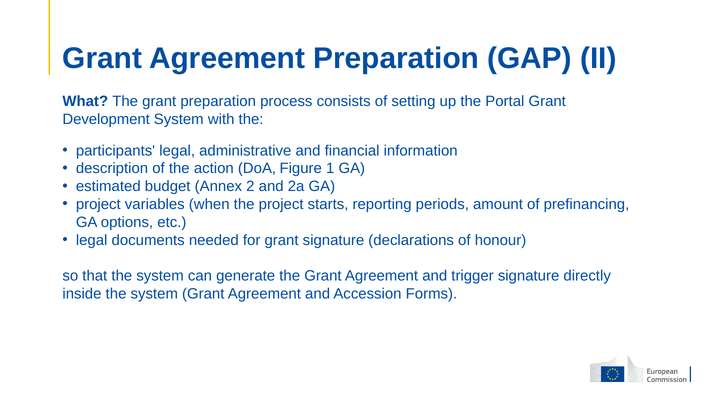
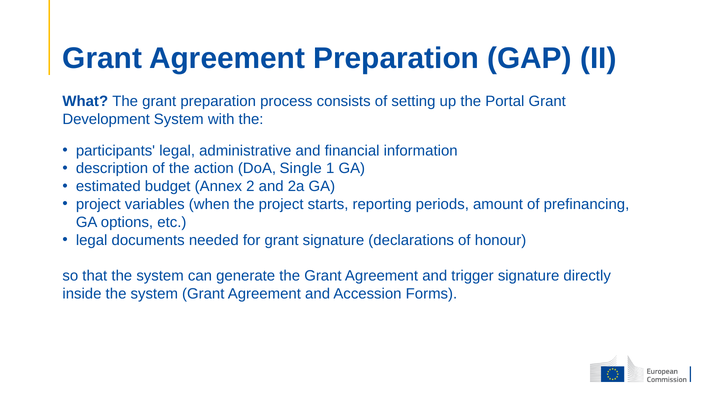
Figure: Figure -> Single
